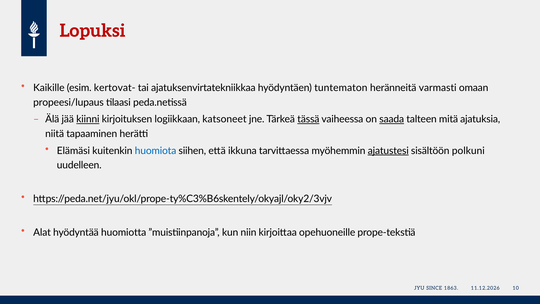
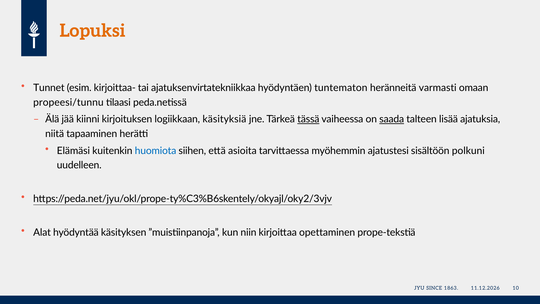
Lopuksi colour: red -> orange
Kaikille: Kaikille -> Tunnet
kertovat-: kertovat- -> kirjoittaa-
propeesi/lupaus: propeesi/lupaus -> propeesi/tunnu
kiinni underline: present -> none
katsoneet: katsoneet -> käsityksiä
mitä: mitä -> lisää
ikkuna: ikkuna -> asioita
ajatustesi underline: present -> none
huomiotta: huomiotta -> käsityksen
opehuoneille: opehuoneille -> opettaminen
